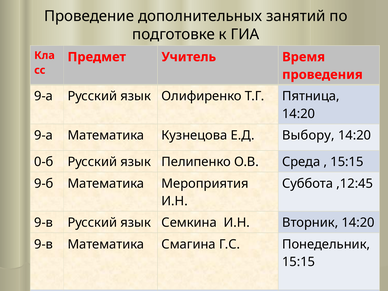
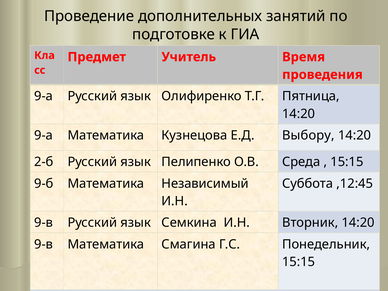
0-б: 0-б -> 2-б
Мероприятия: Мероприятия -> Независимый
